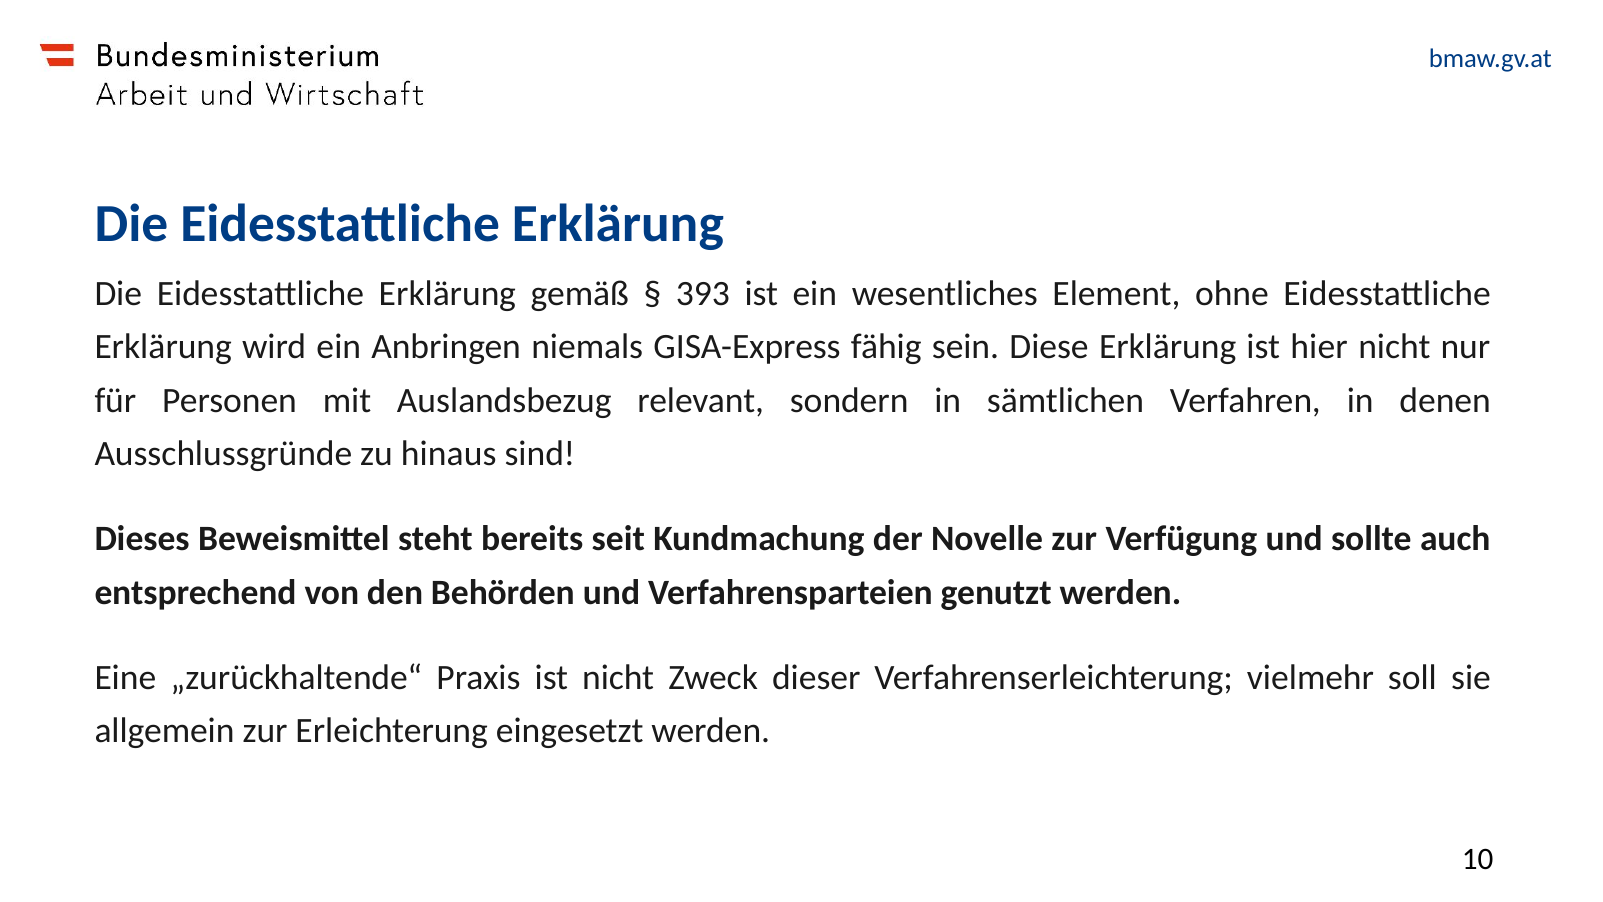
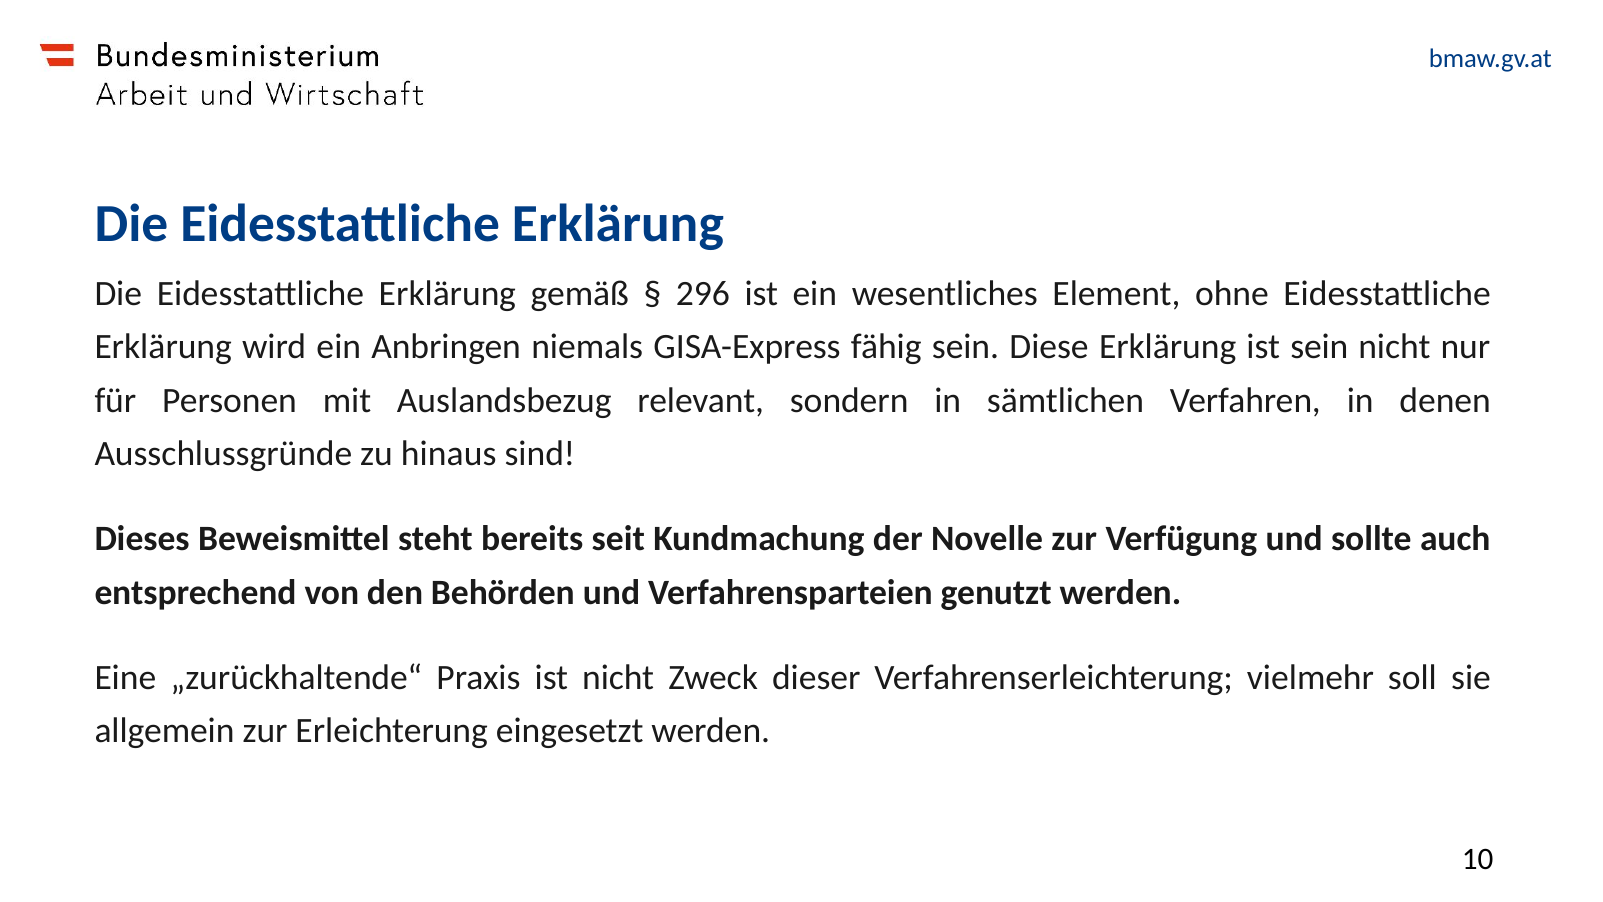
393: 393 -> 296
ist hier: hier -> sein
